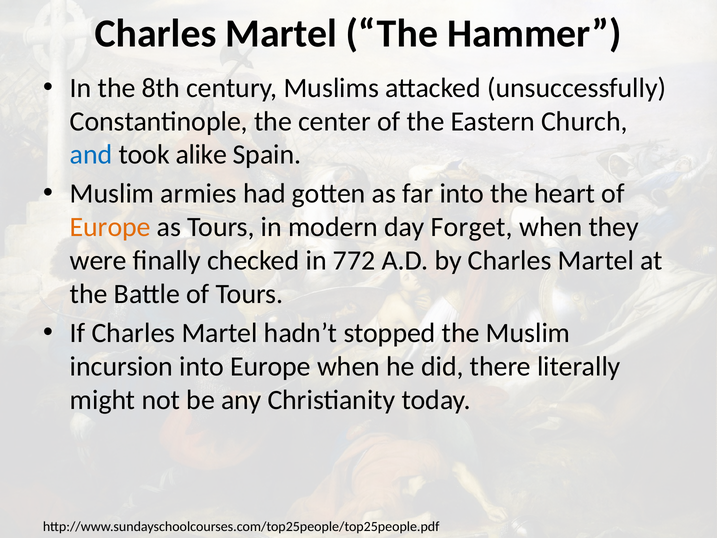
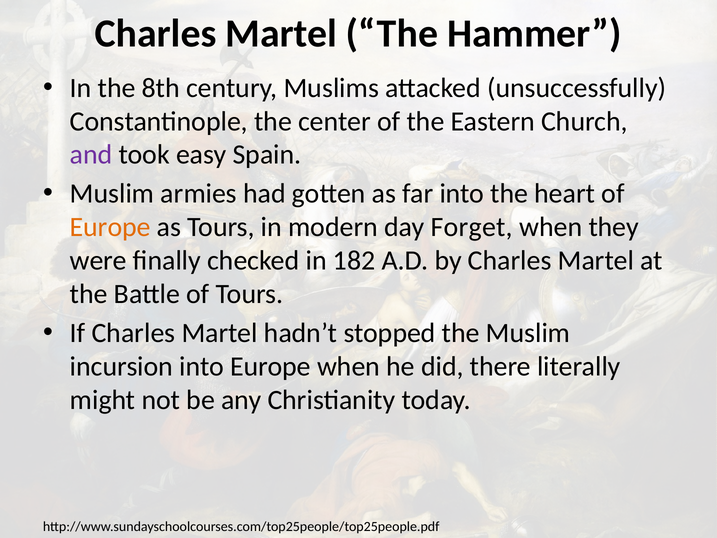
and colour: blue -> purple
alike: alike -> easy
772: 772 -> 182
